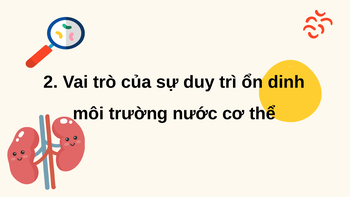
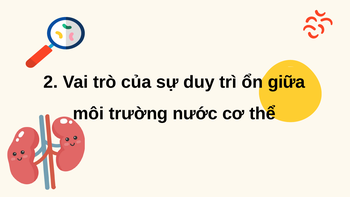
dinh: dinh -> giữa
